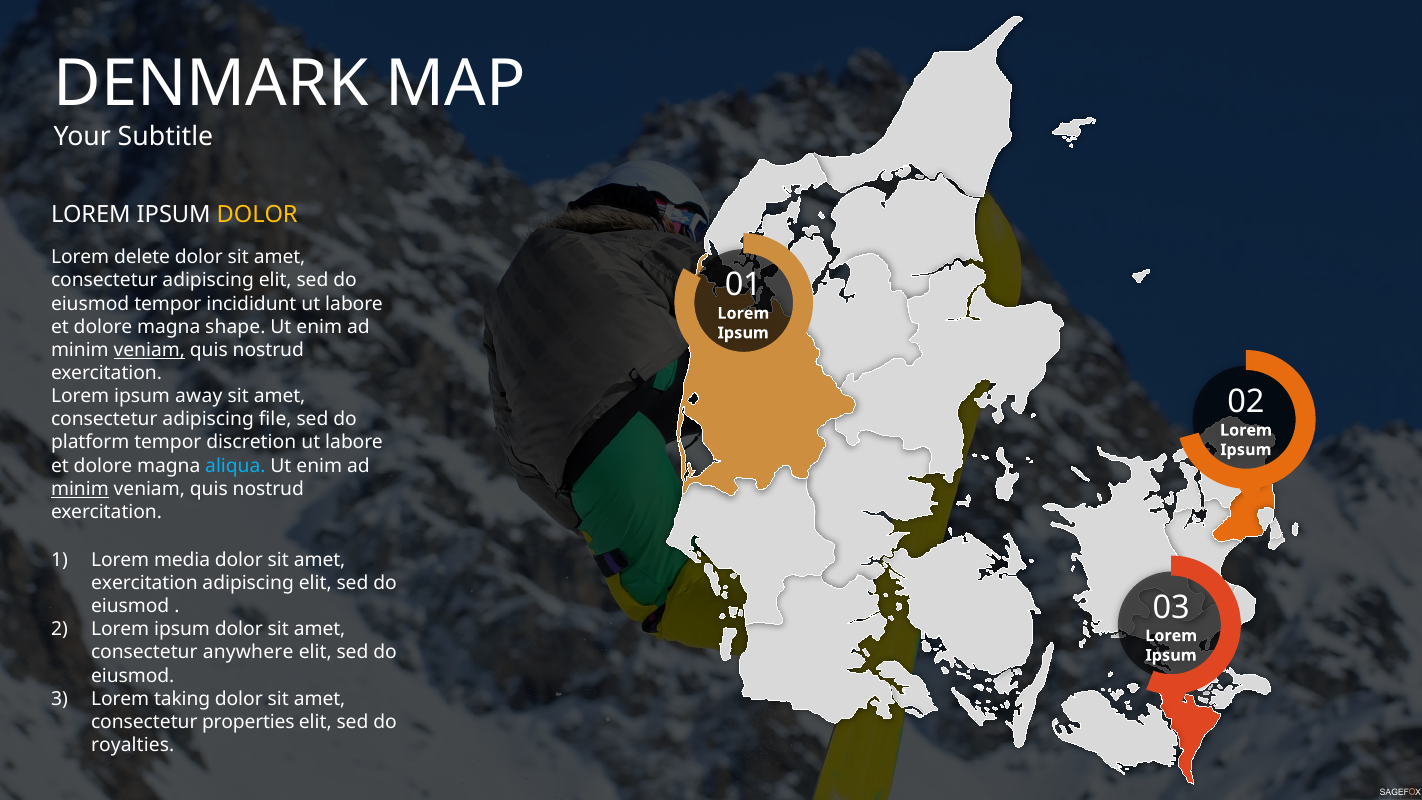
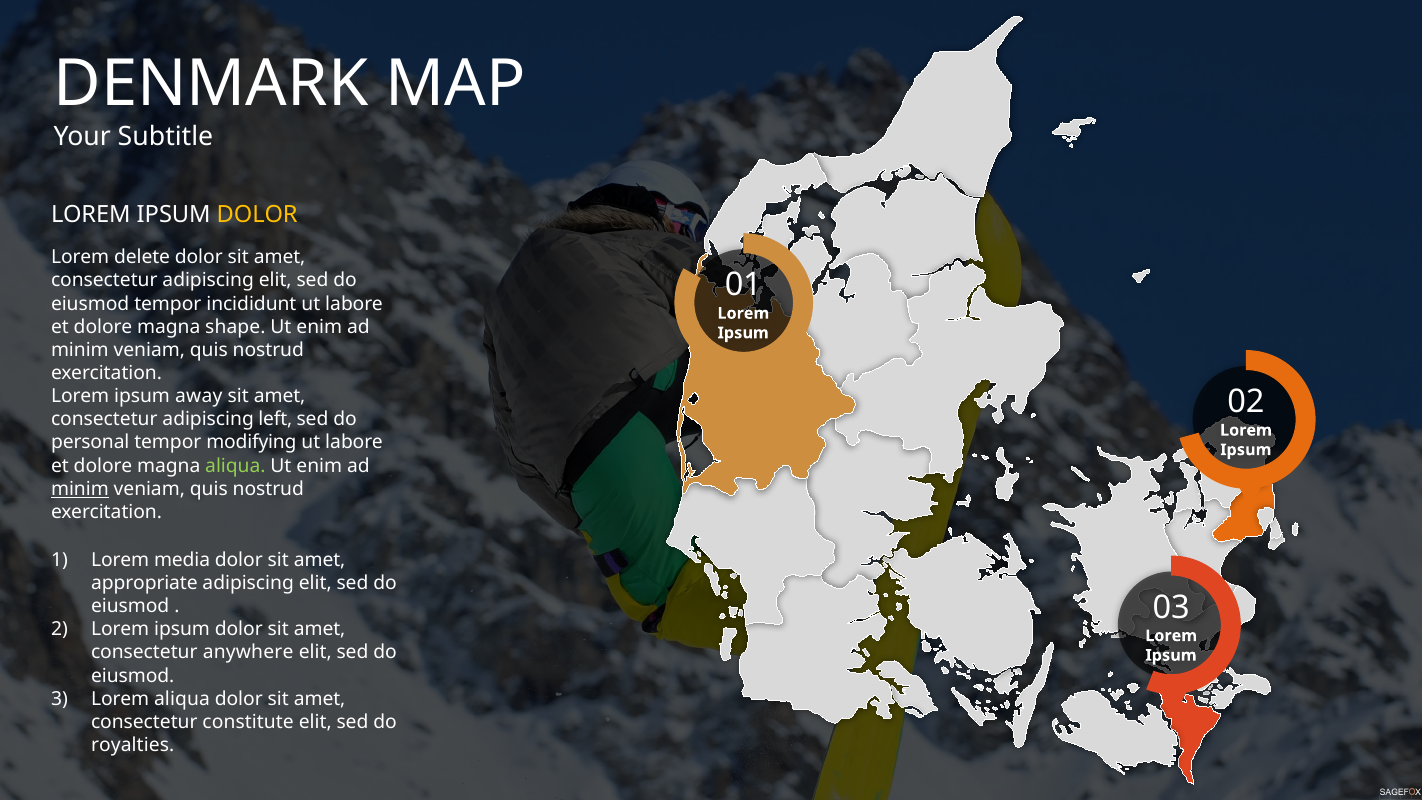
veniam at (149, 350) underline: present -> none
file: file -> left
platform: platform -> personal
discretion: discretion -> modifying
aliqua at (235, 466) colour: light blue -> light green
exercitation at (144, 583): exercitation -> appropriate
Lorem taking: taking -> aliqua
properties: properties -> constitute
